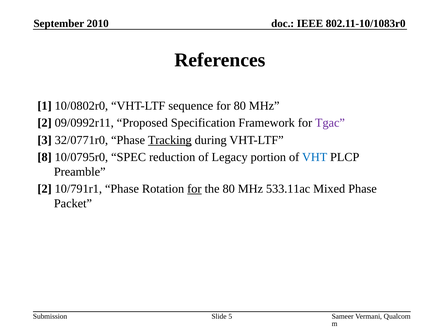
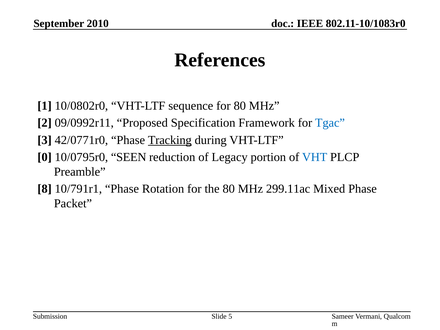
Tgac colour: purple -> blue
32/0771r0: 32/0771r0 -> 42/0771r0
8: 8 -> 0
SPEC: SPEC -> SEEN
2 at (45, 189): 2 -> 8
for at (194, 189) underline: present -> none
533.11ac: 533.11ac -> 299.11ac
